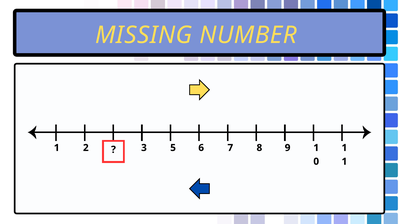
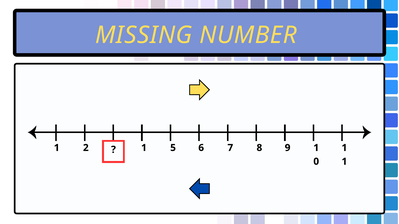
2 3: 3 -> 1
